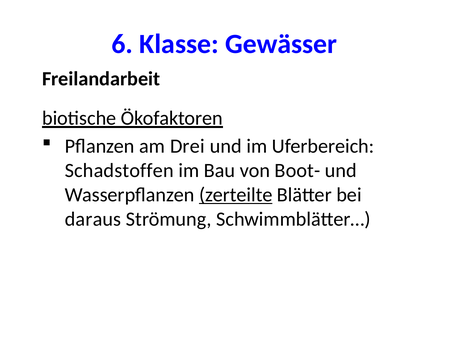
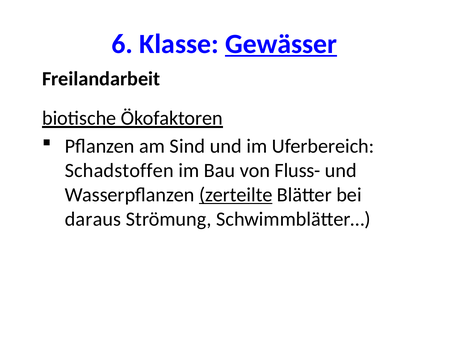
Gewässer underline: none -> present
Drei: Drei -> Sind
Boot-: Boot- -> Fluss-
